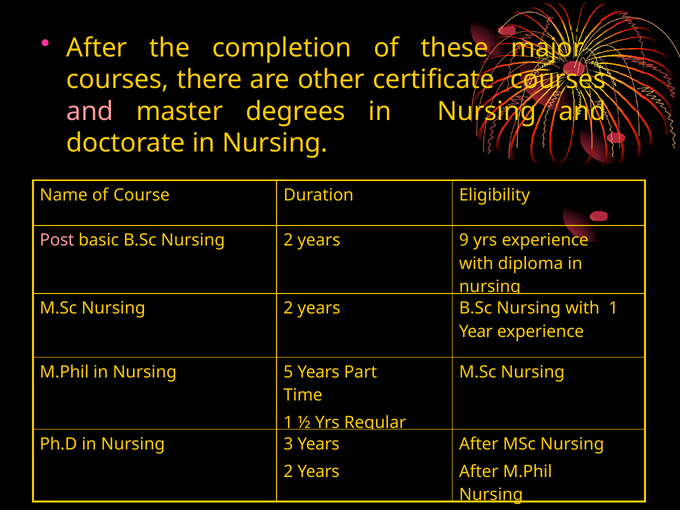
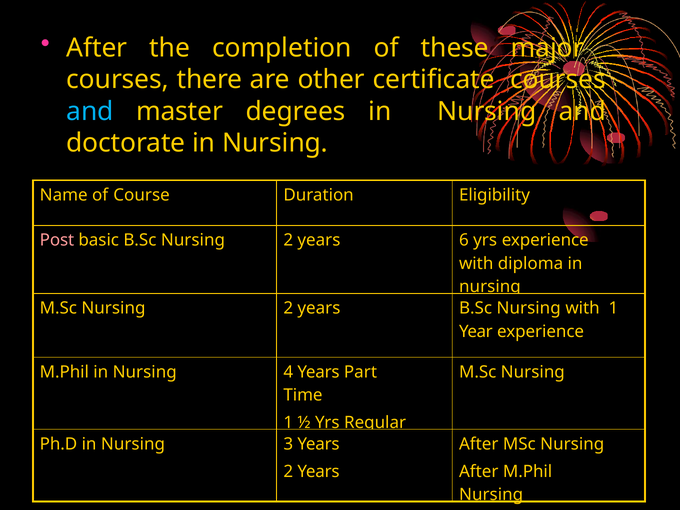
and at (90, 111) colour: pink -> light blue
9: 9 -> 6
5: 5 -> 4
